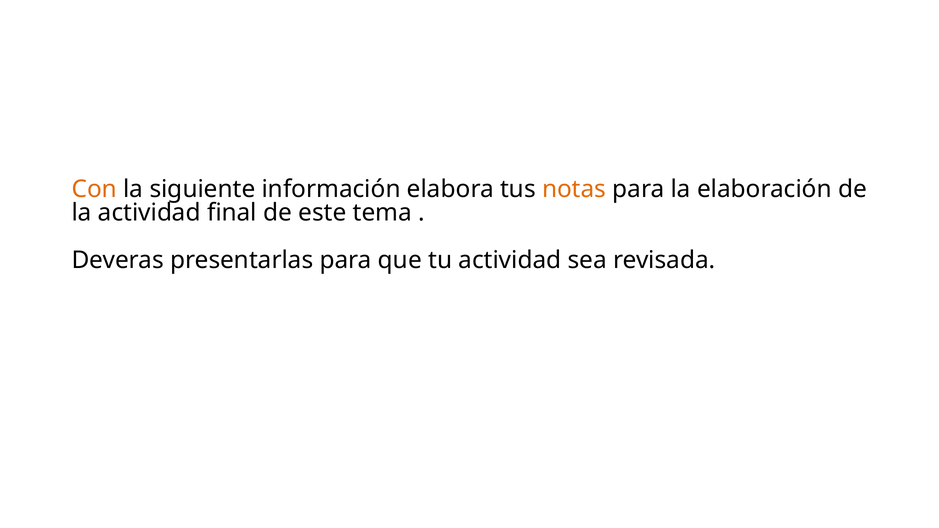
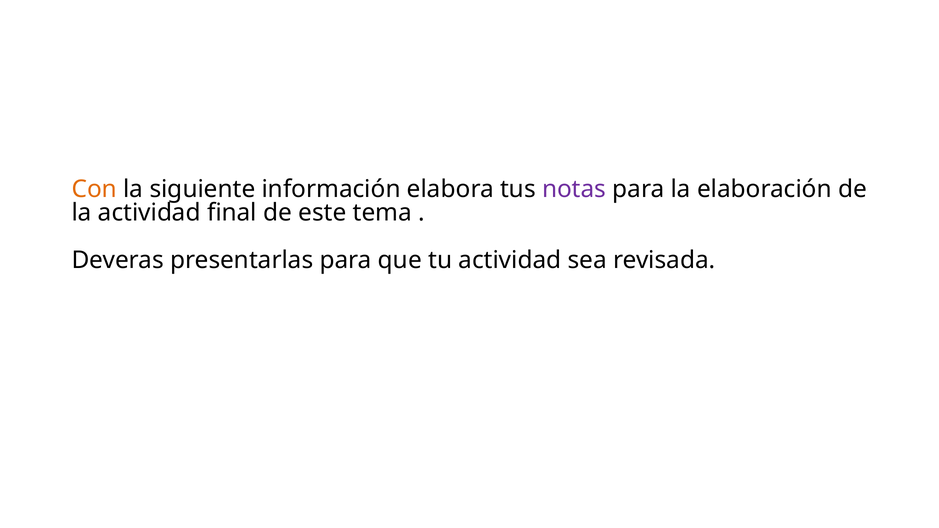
notas colour: orange -> purple
